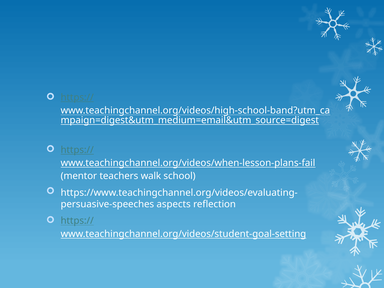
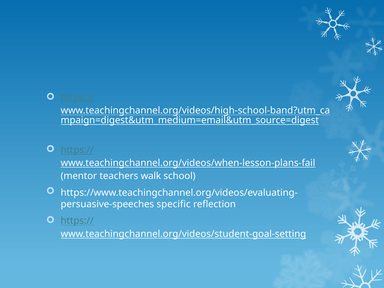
aspects: aspects -> specific
